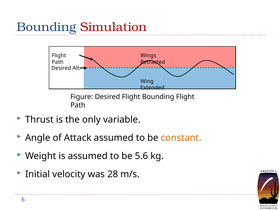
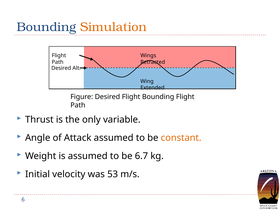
Simulation colour: red -> orange
5.6: 5.6 -> 6.7
28: 28 -> 53
